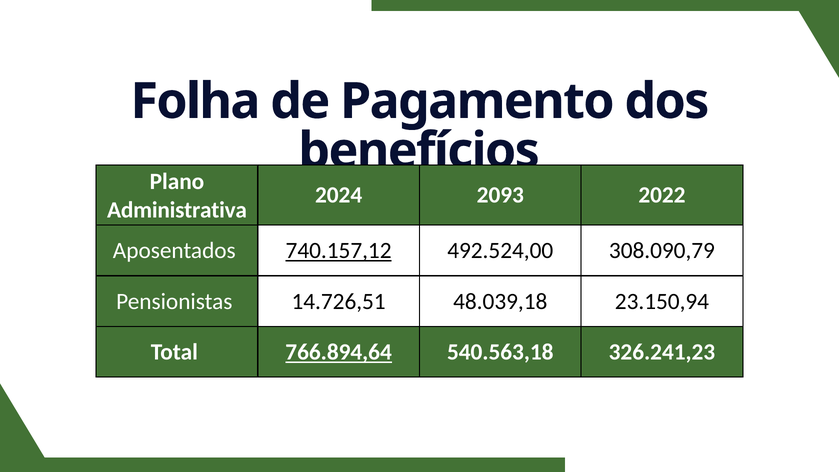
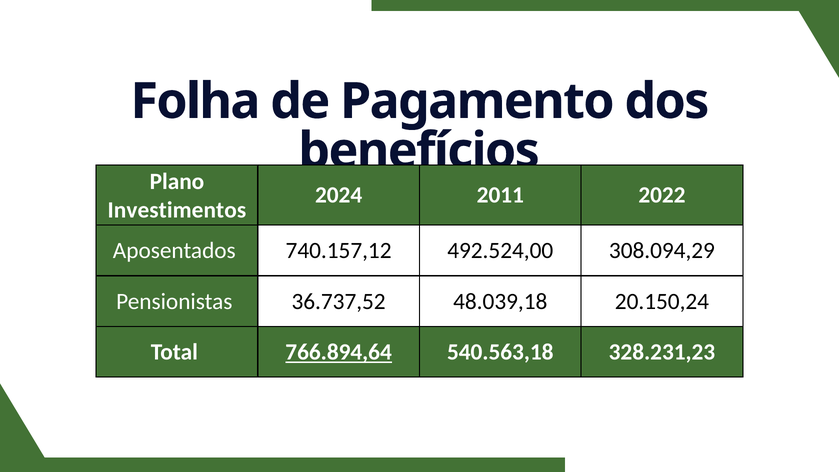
2093: 2093 -> 2011
Administrativa: Administrativa -> Investimentos
740.157,12 underline: present -> none
308.090,79: 308.090,79 -> 308.094,29
14.726,51: 14.726,51 -> 36.737,52
23.150,94: 23.150,94 -> 20.150,24
326.241,23: 326.241,23 -> 328.231,23
